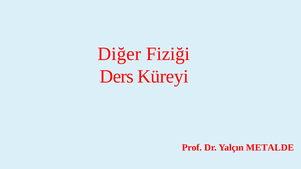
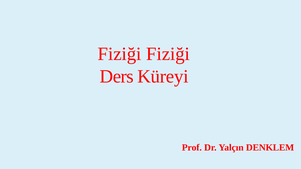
Diğer at (119, 54): Diğer -> Fiziği
METALDE: METALDE -> DENKLEM
